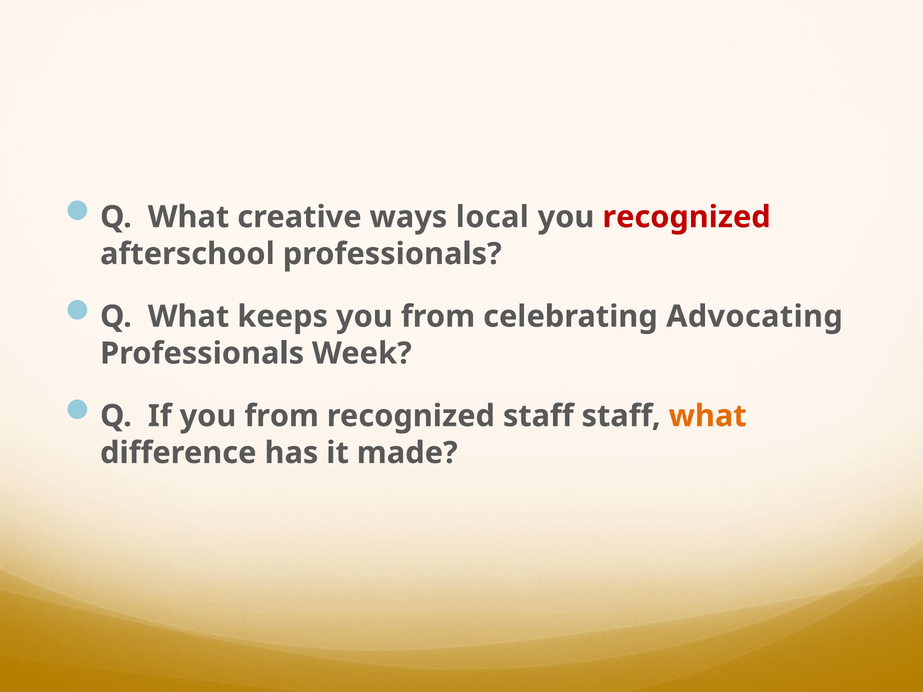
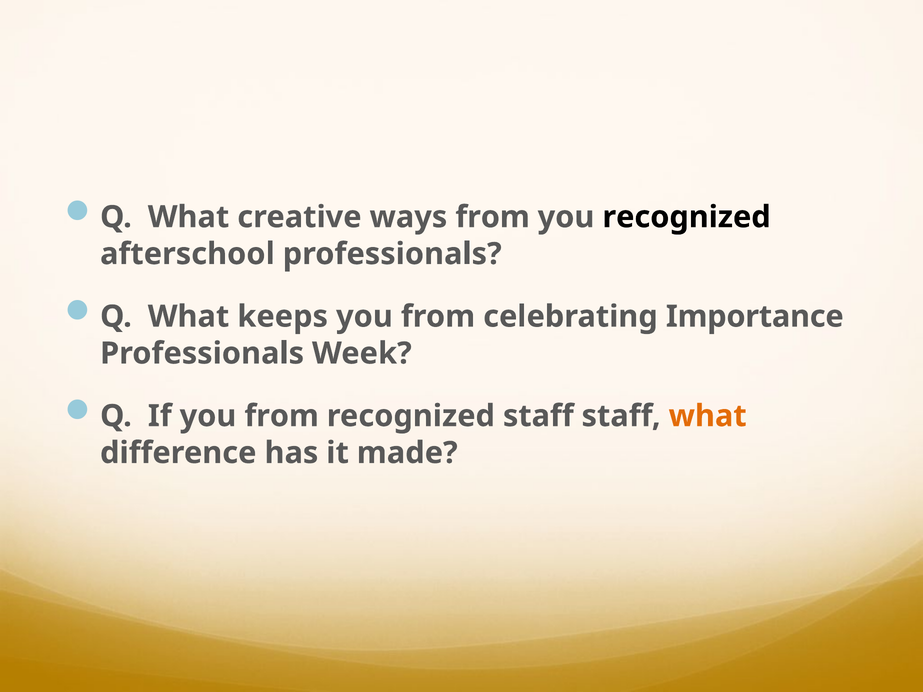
ways local: local -> from
recognized at (687, 217) colour: red -> black
Advocating: Advocating -> Importance
